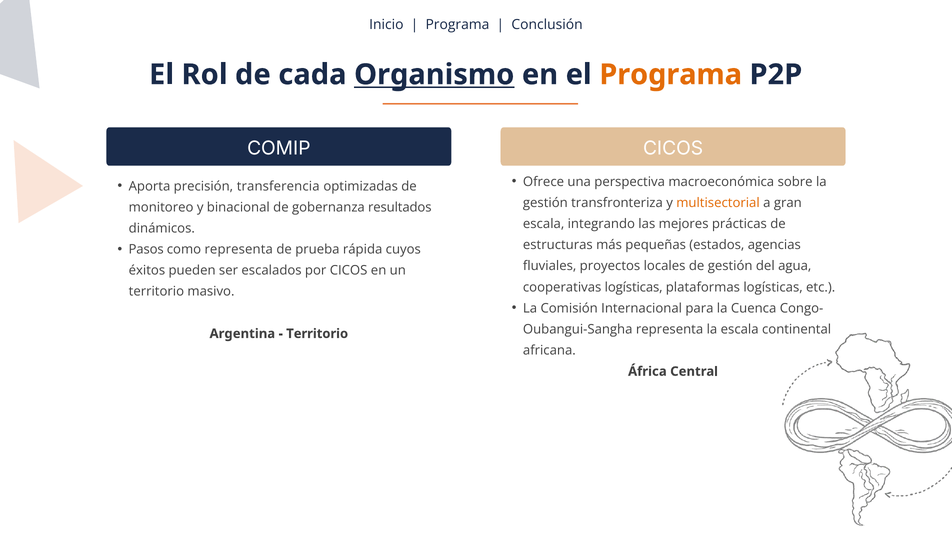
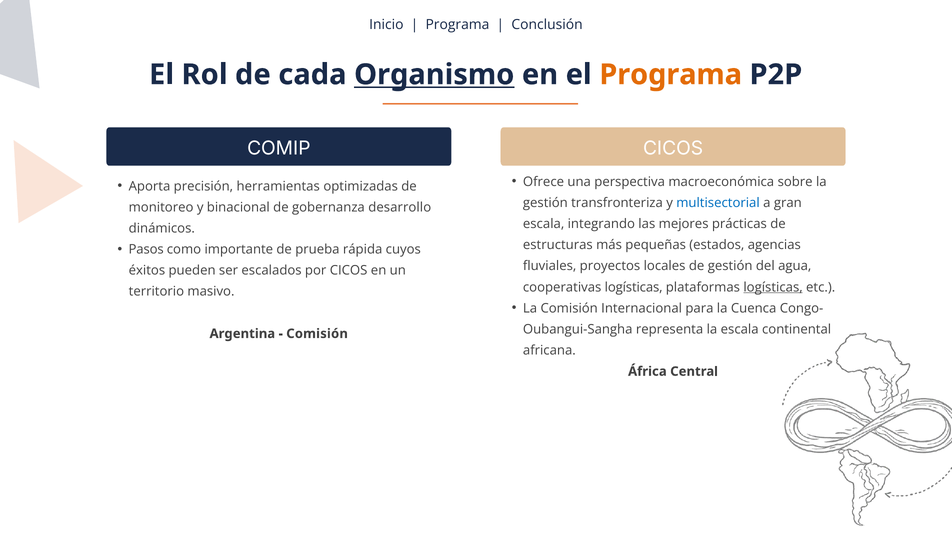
transferencia: transferencia -> herramientas
multisectorial colour: orange -> blue
resultados: resultados -> desarrollo
como representa: representa -> importante
logísticas at (773, 287) underline: none -> present
Territorio at (317, 333): Territorio -> Comisión
